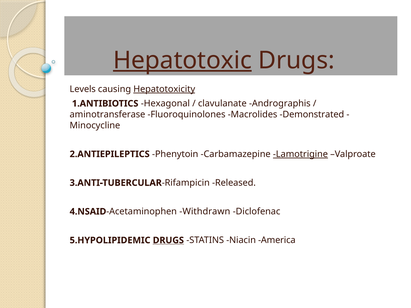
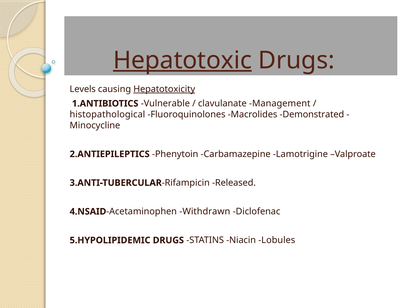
Hexagonal: Hexagonal -> Vulnerable
Andrographis: Andrographis -> Management
aminotransferase: aminotransferase -> histopathological
Lamotrigine underline: present -> none
DRUGS at (168, 240) underline: present -> none
America: America -> Lobules
